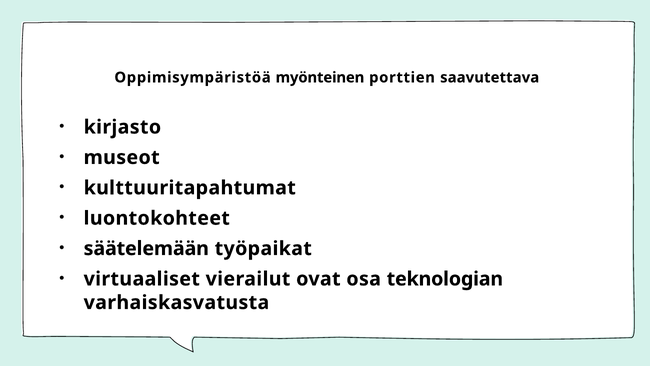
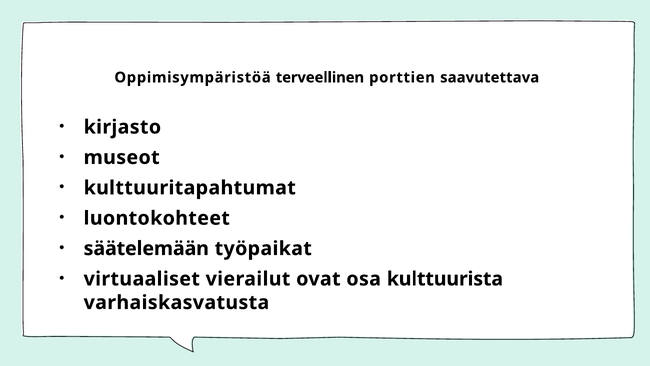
myönteinen: myönteinen -> terveellinen
teknologian: teknologian -> kulttuurista
